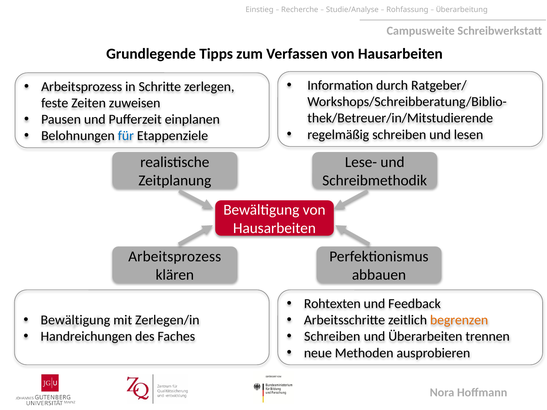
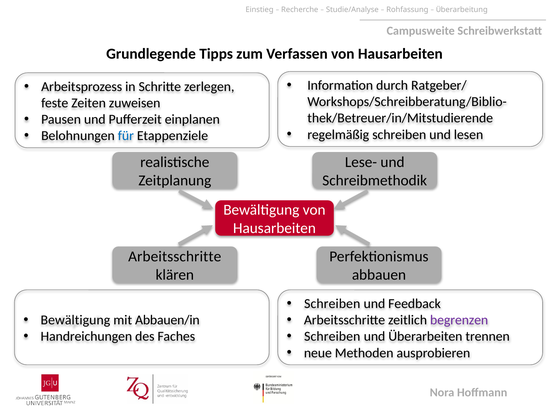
Arbeitsprozess at (175, 257): Arbeitsprozess -> Arbeitsschritte
Rohtexten at (332, 304): Rohtexten -> Schreiben
Zerlegen/in: Zerlegen/in -> Abbauen/in
begrenzen colour: orange -> purple
